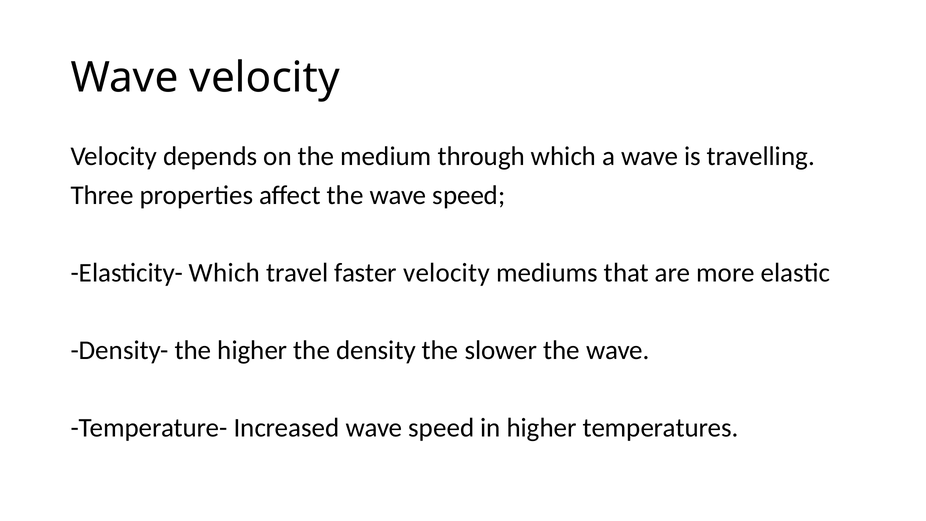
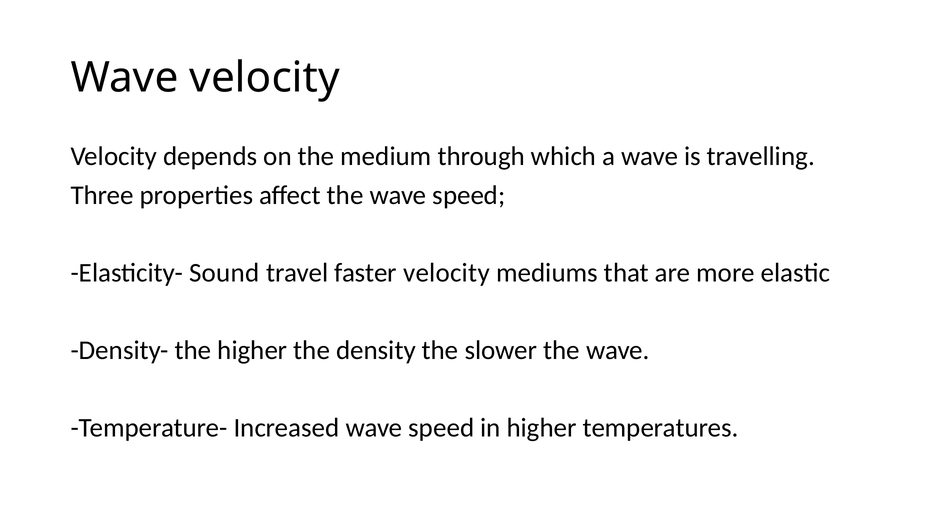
Elasticity- Which: Which -> Sound
